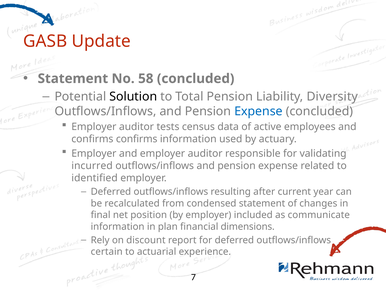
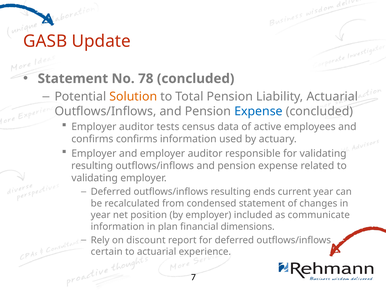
58: 58 -> 78
Solution colour: black -> orange
Liability Diversity: Diversity -> Actuarial
incurred at (92, 165): incurred -> resulting
identified at (95, 178): identified -> validating
after: after -> ends
final at (101, 215): final -> year
